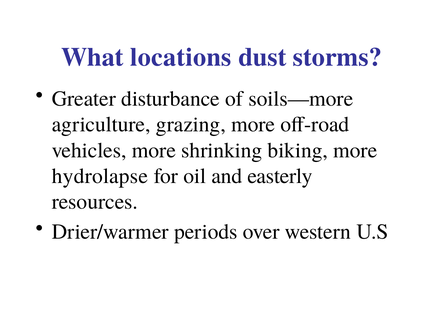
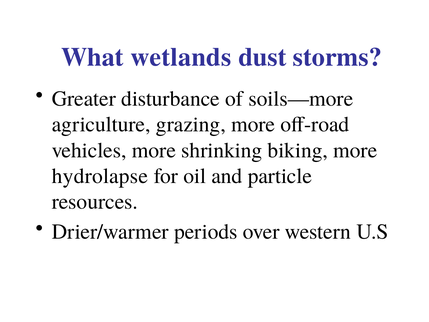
locations: locations -> wetlands
easterly: easterly -> particle
